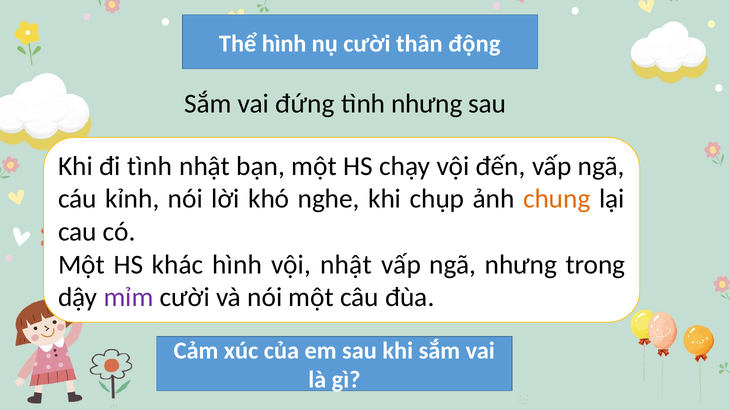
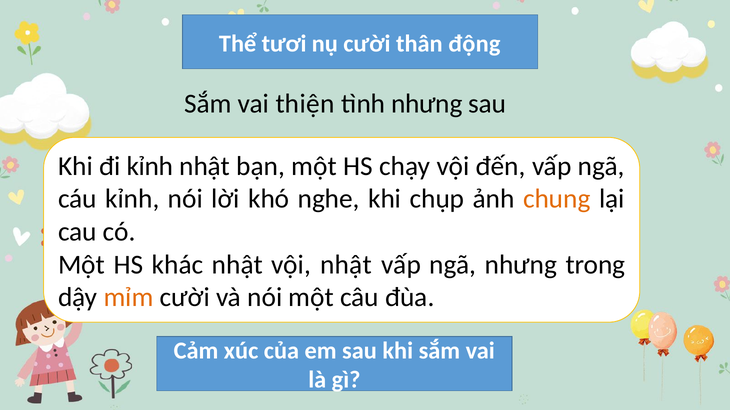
Thể hình: hình -> tươi
đứng: đứng -> thiện
đi tình: tình -> kỉnh
khác hình: hình -> nhật
mỉm colour: purple -> orange
